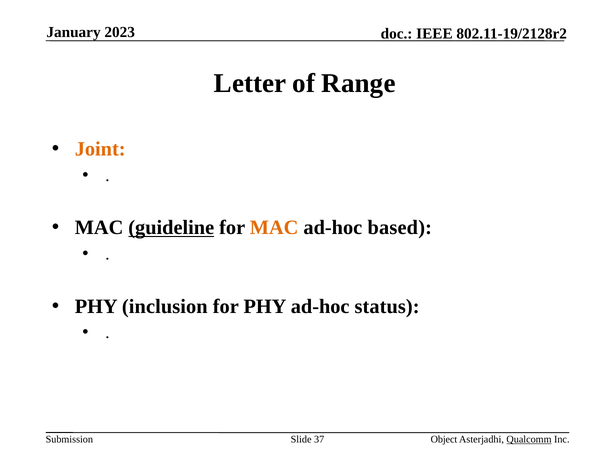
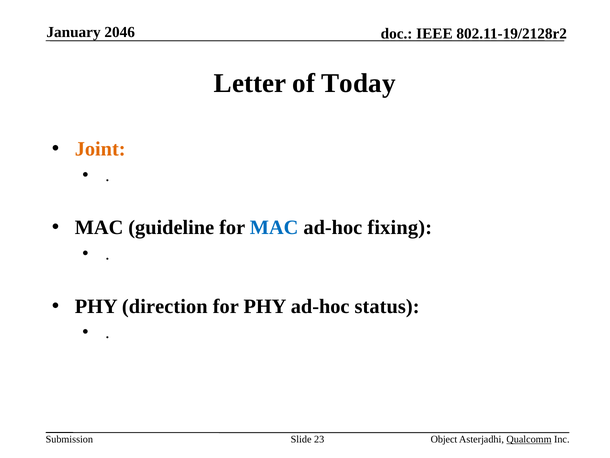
2023: 2023 -> 2046
Range: Range -> Today
guideline underline: present -> none
MAC at (274, 227) colour: orange -> blue
based: based -> fixing
inclusion: inclusion -> direction
37: 37 -> 23
